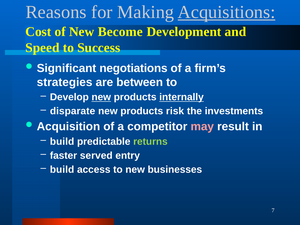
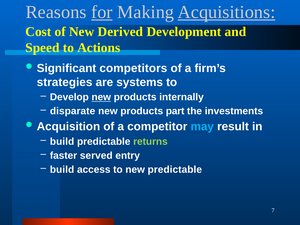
for underline: none -> present
Become: Become -> Derived
Success: Success -> Actions
negotiations: negotiations -> competitors
between: between -> systems
internally underline: present -> none
risk: risk -> part
may colour: pink -> light blue
new businesses: businesses -> predictable
